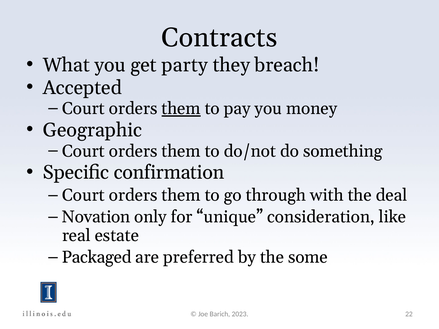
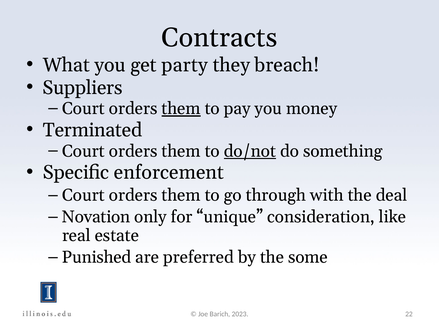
Accepted: Accepted -> Suppliers
Geographic: Geographic -> Terminated
do/not underline: none -> present
confirmation: confirmation -> enforcement
Packaged: Packaged -> Punished
